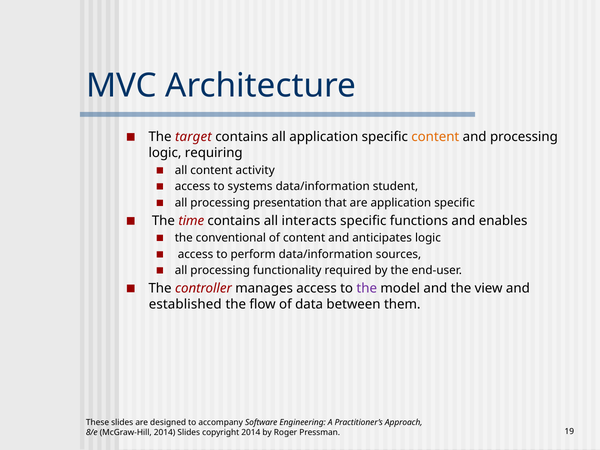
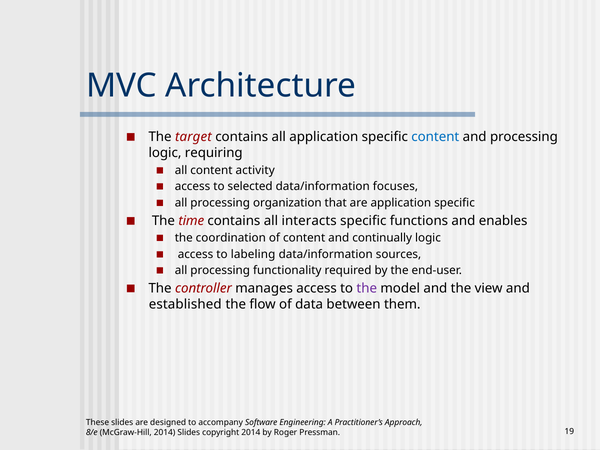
content at (435, 137) colour: orange -> blue
systems: systems -> selected
student: student -> focuses
presentation: presentation -> organization
conventional: conventional -> coordination
anticipates: anticipates -> continually
perform: perform -> labeling
